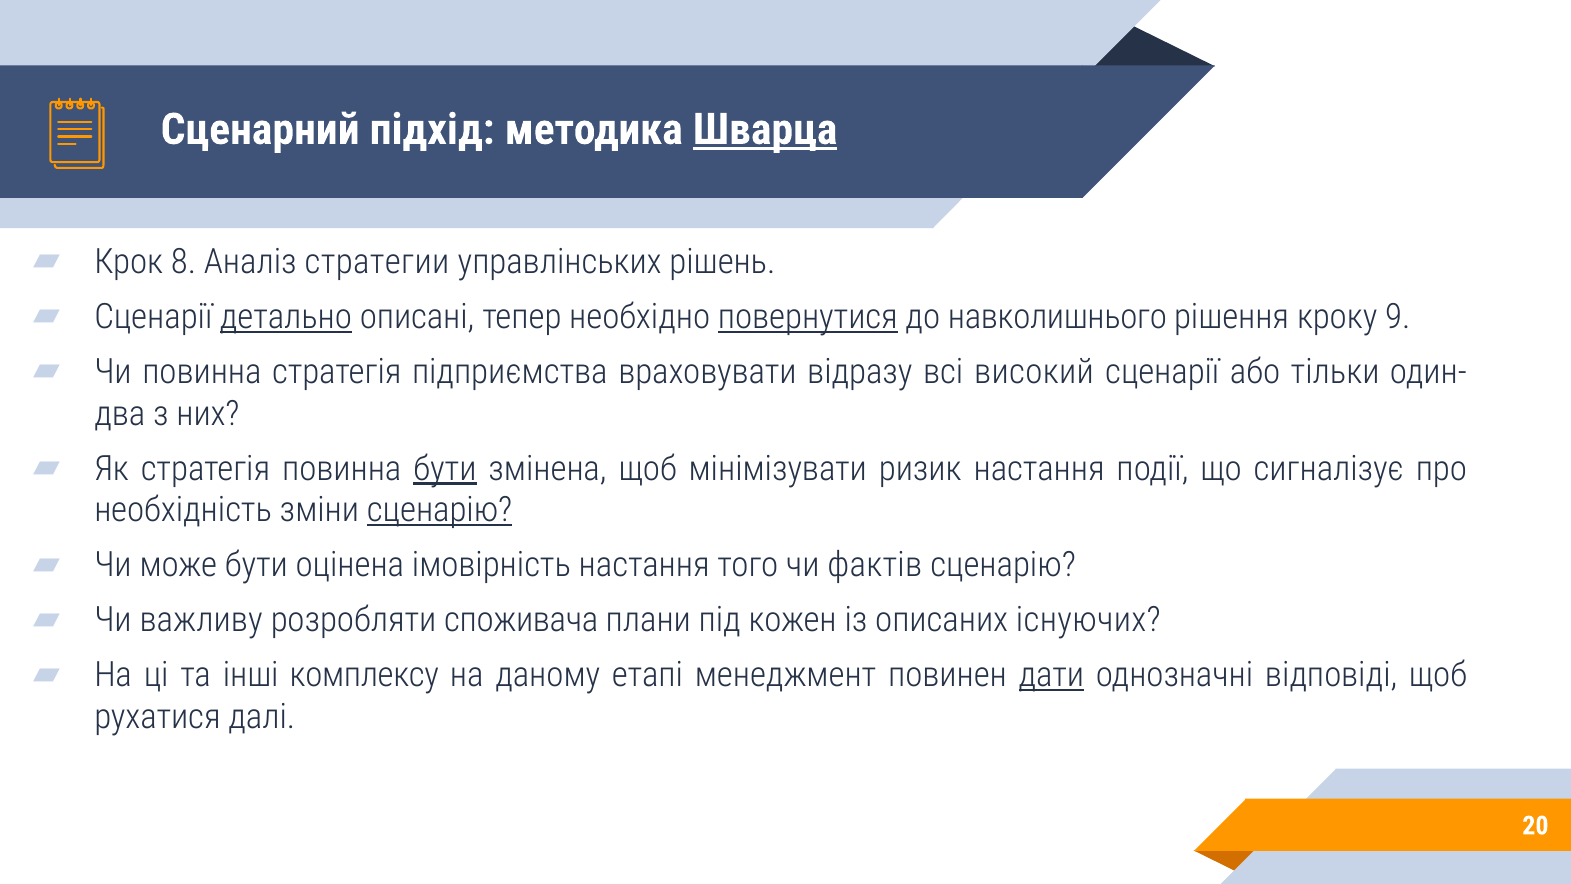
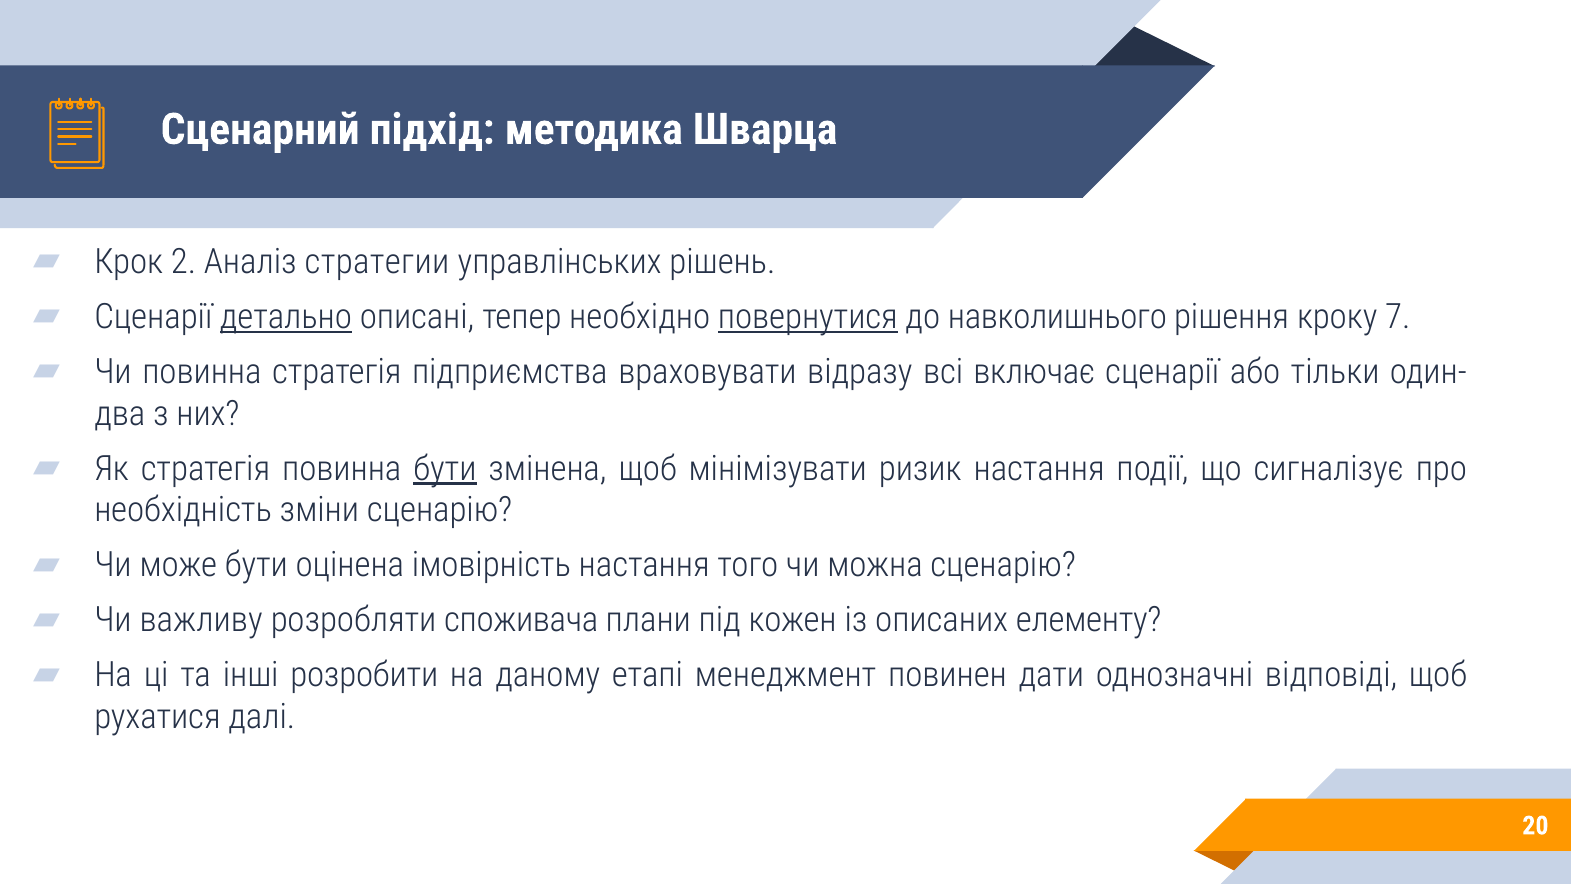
Шварца underline: present -> none
8: 8 -> 2
9: 9 -> 7
високий: високий -> включає
сценарію at (440, 510) underline: present -> none
фактів: фактів -> можна
існуючих: існуючих -> елементу
комплексу: комплексу -> розробити
дати underline: present -> none
